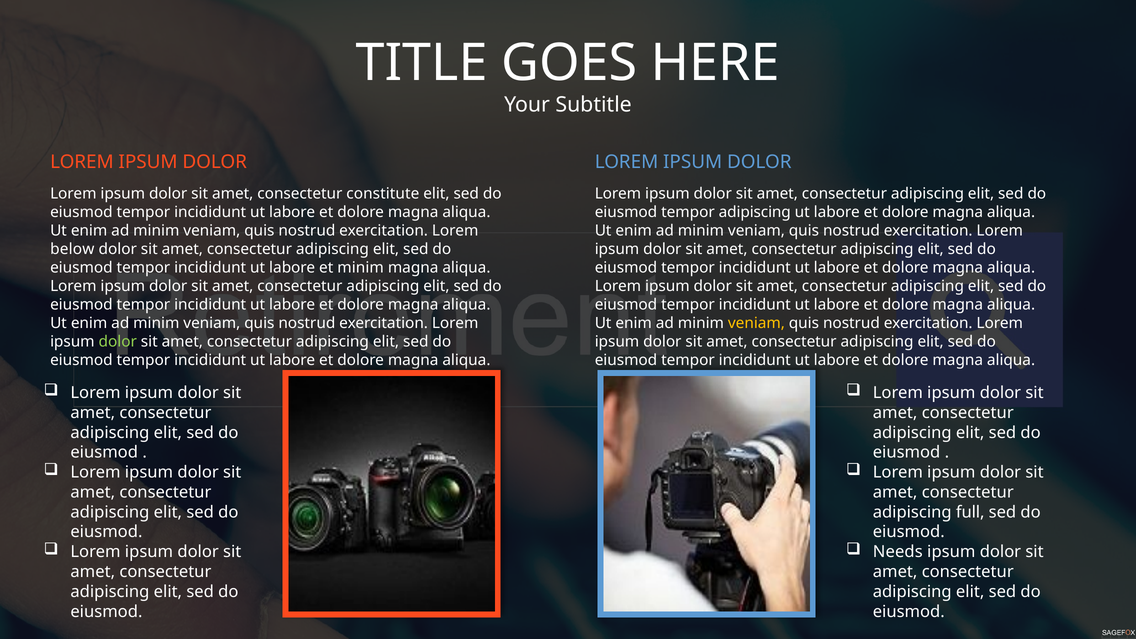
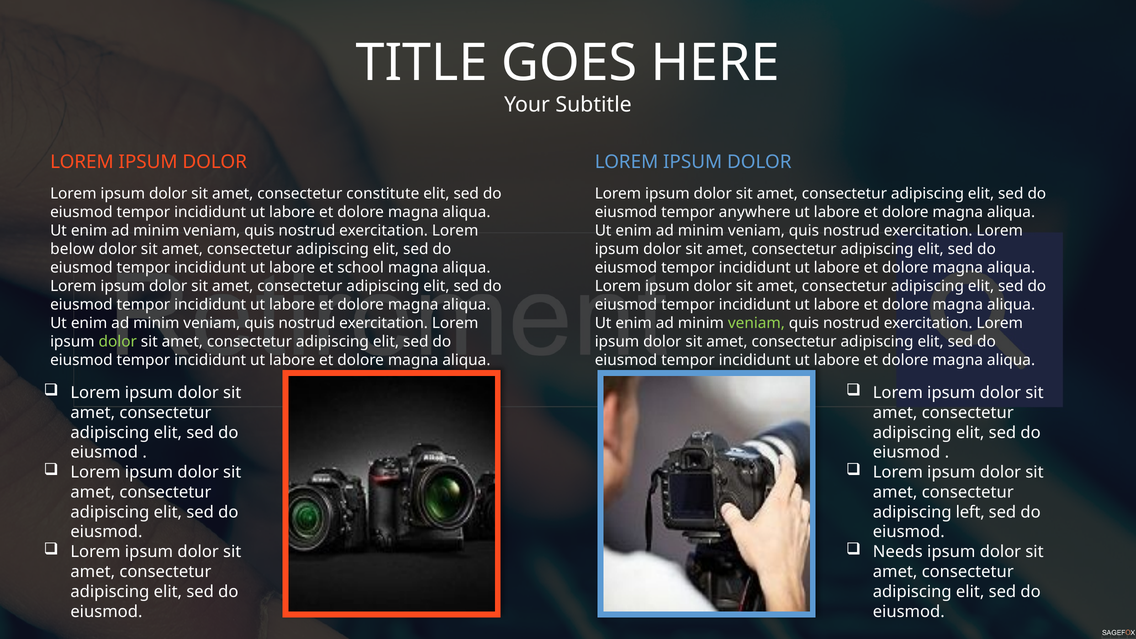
tempor adipiscing: adipiscing -> anywhere
et minim: minim -> school
veniam at (756, 323) colour: yellow -> light green
full: full -> left
